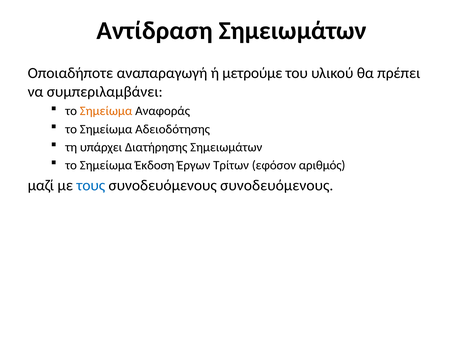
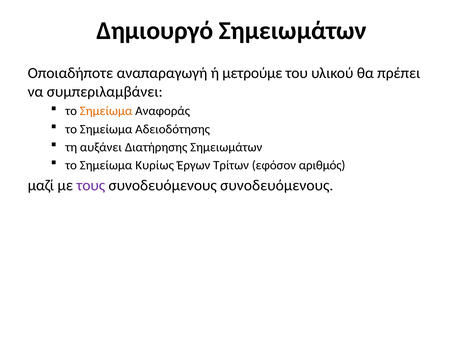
Αντίδραση: Αντίδραση -> Δημιουργό
υπάρχει: υπάρχει -> αυξάνει
Έκδοση: Έκδοση -> Κυρίως
τους colour: blue -> purple
